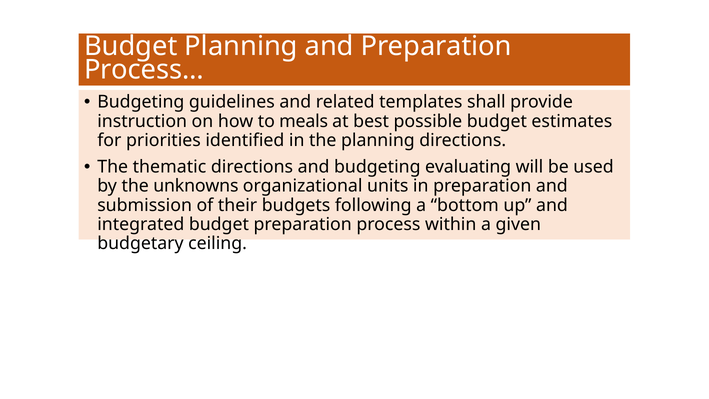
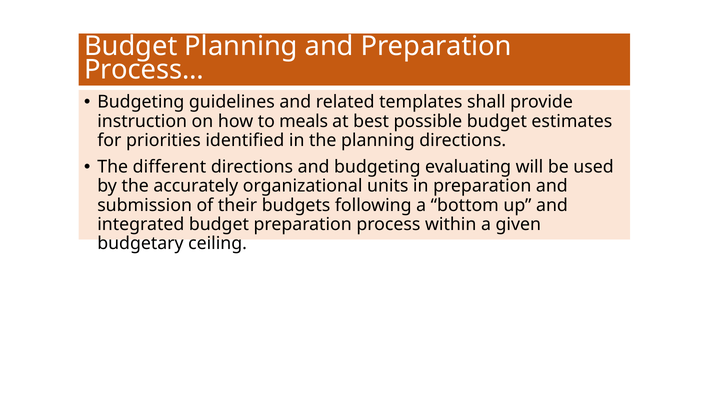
thematic: thematic -> different
unknowns: unknowns -> accurately
